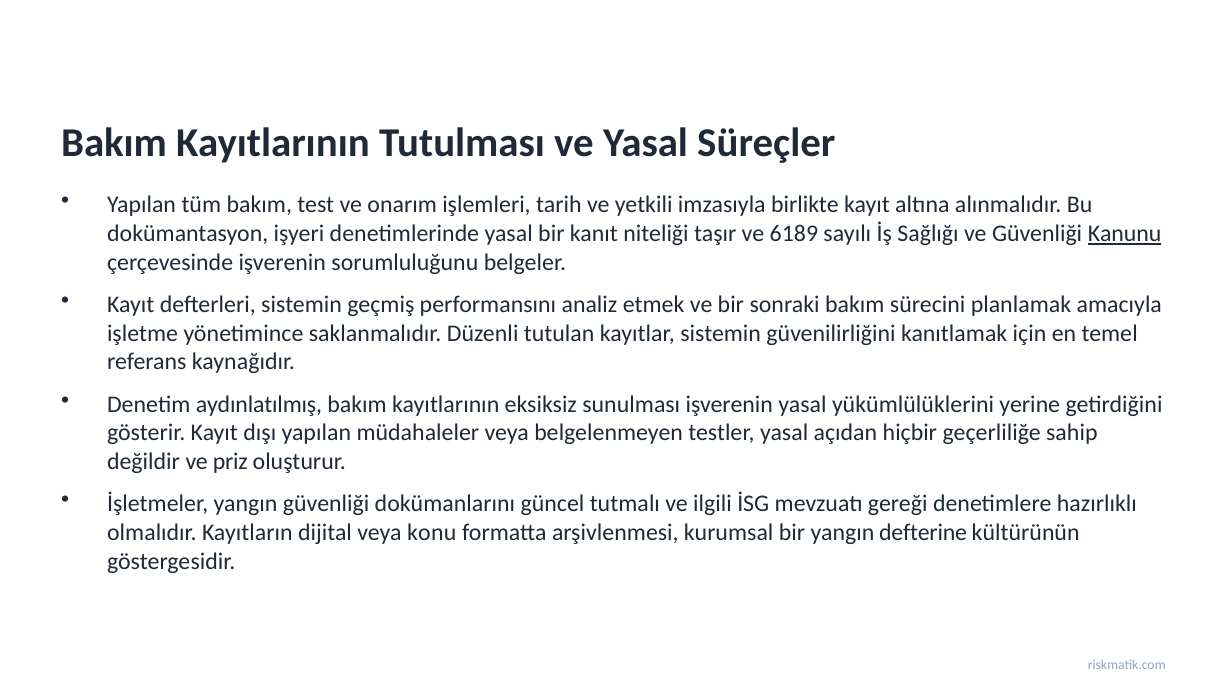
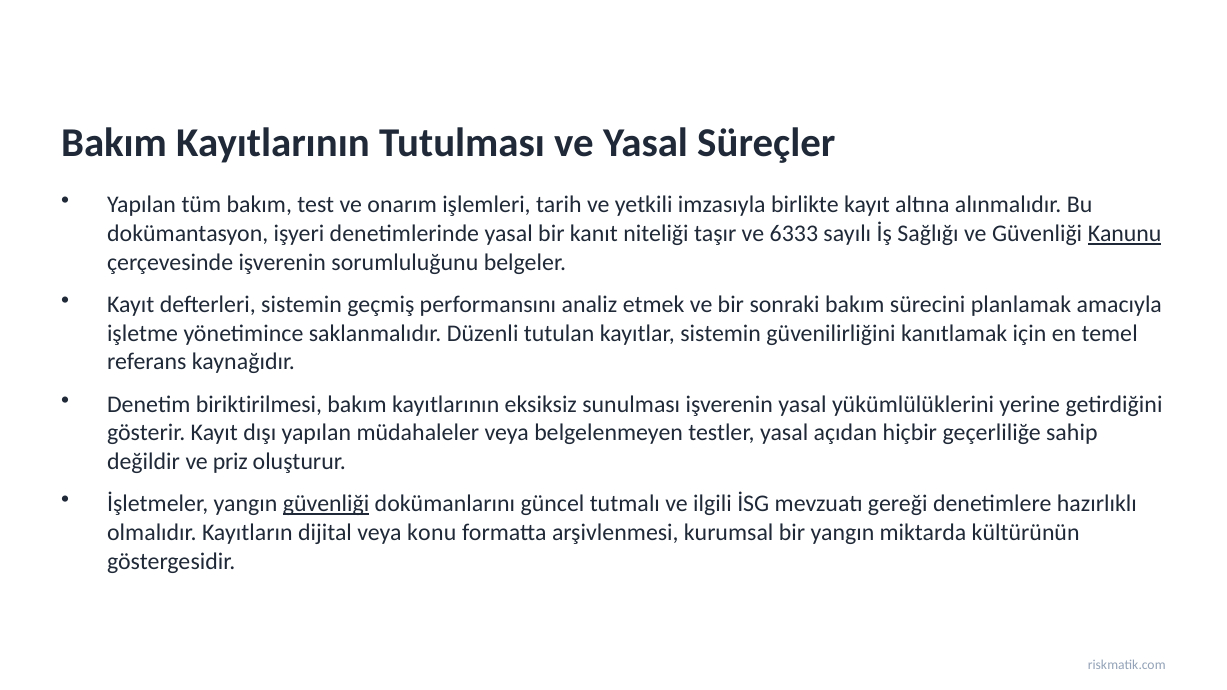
6189: 6189 -> 6333
aydınlatılmış: aydınlatılmış -> biriktirilmesi
güvenliği at (326, 504) underline: none -> present
defterine: defterine -> miktarda
